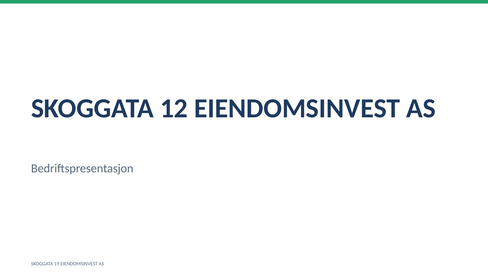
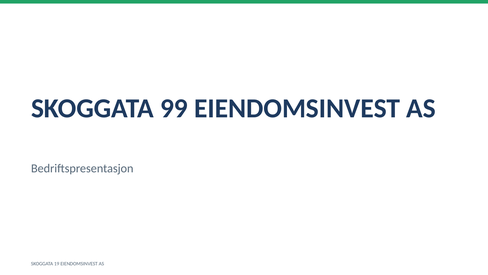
12: 12 -> 99
